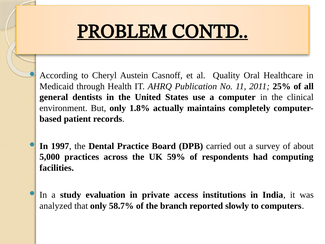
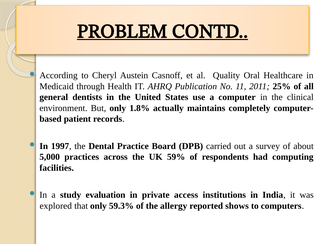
analyzed: analyzed -> explored
58.7%: 58.7% -> 59.3%
branch: branch -> allergy
slowly: slowly -> shows
